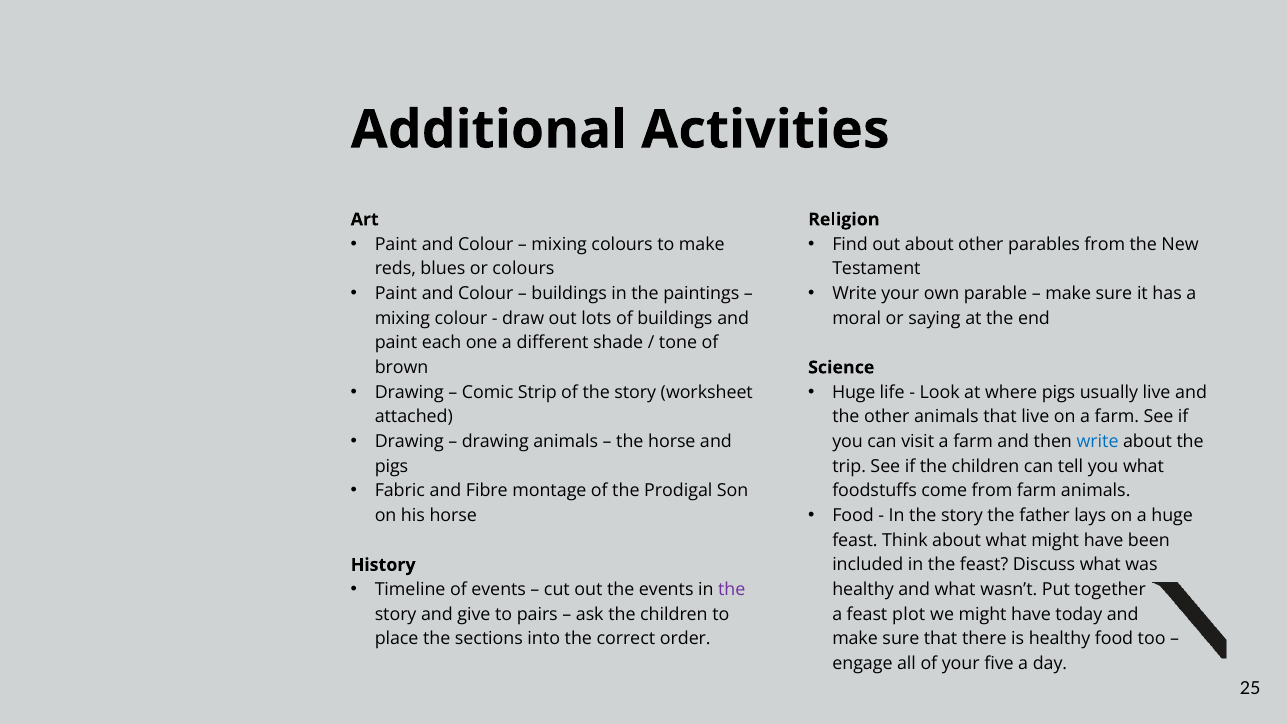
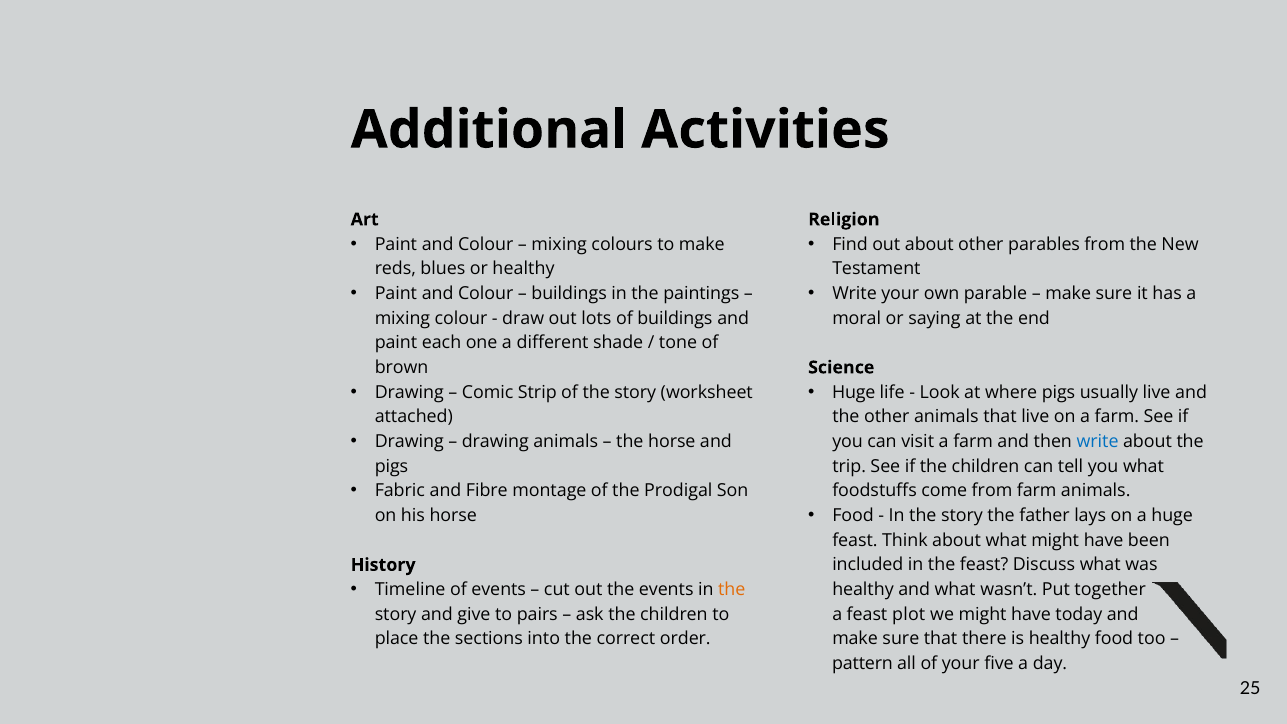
or colours: colours -> healthy
the at (732, 590) colour: purple -> orange
engage: engage -> pattern
